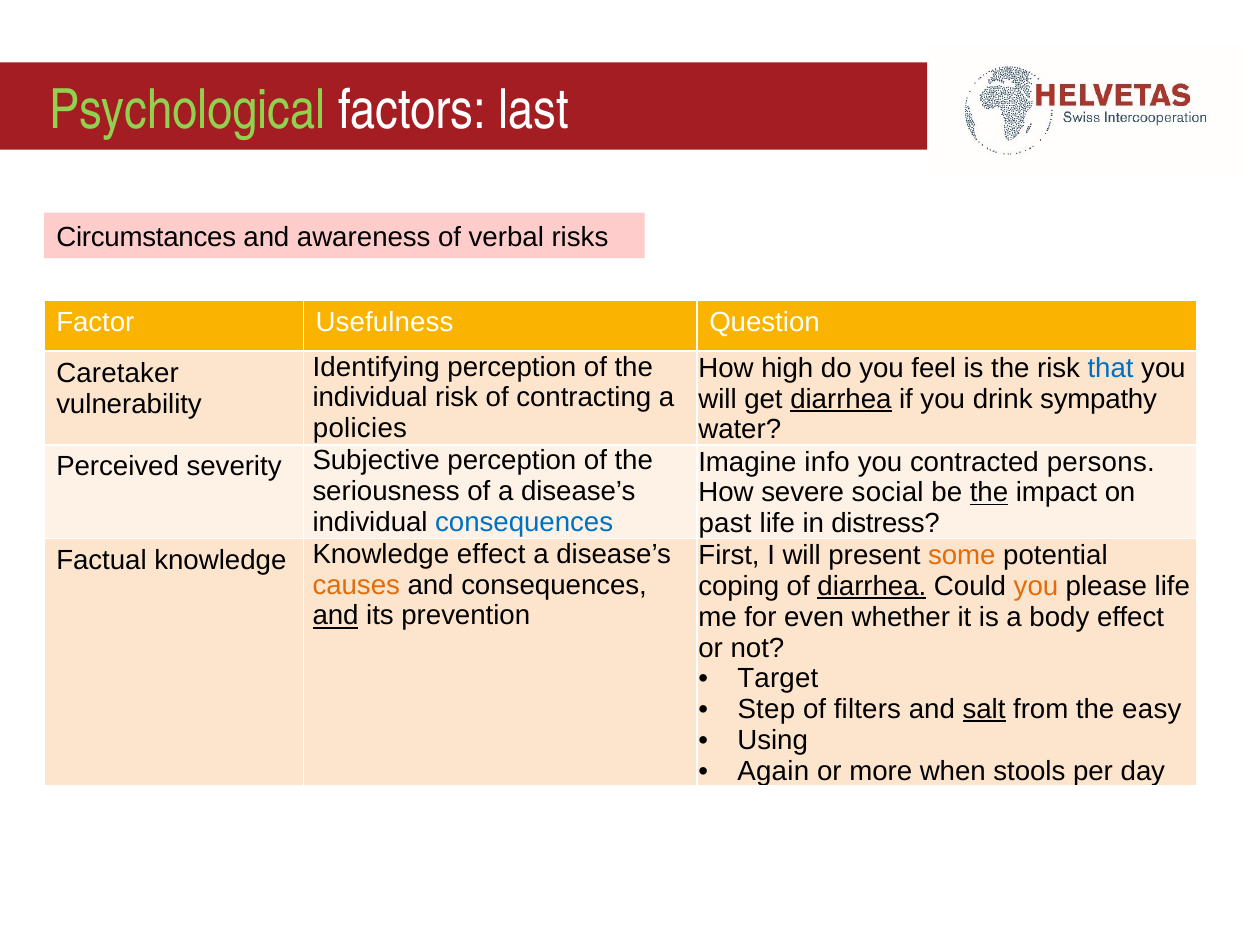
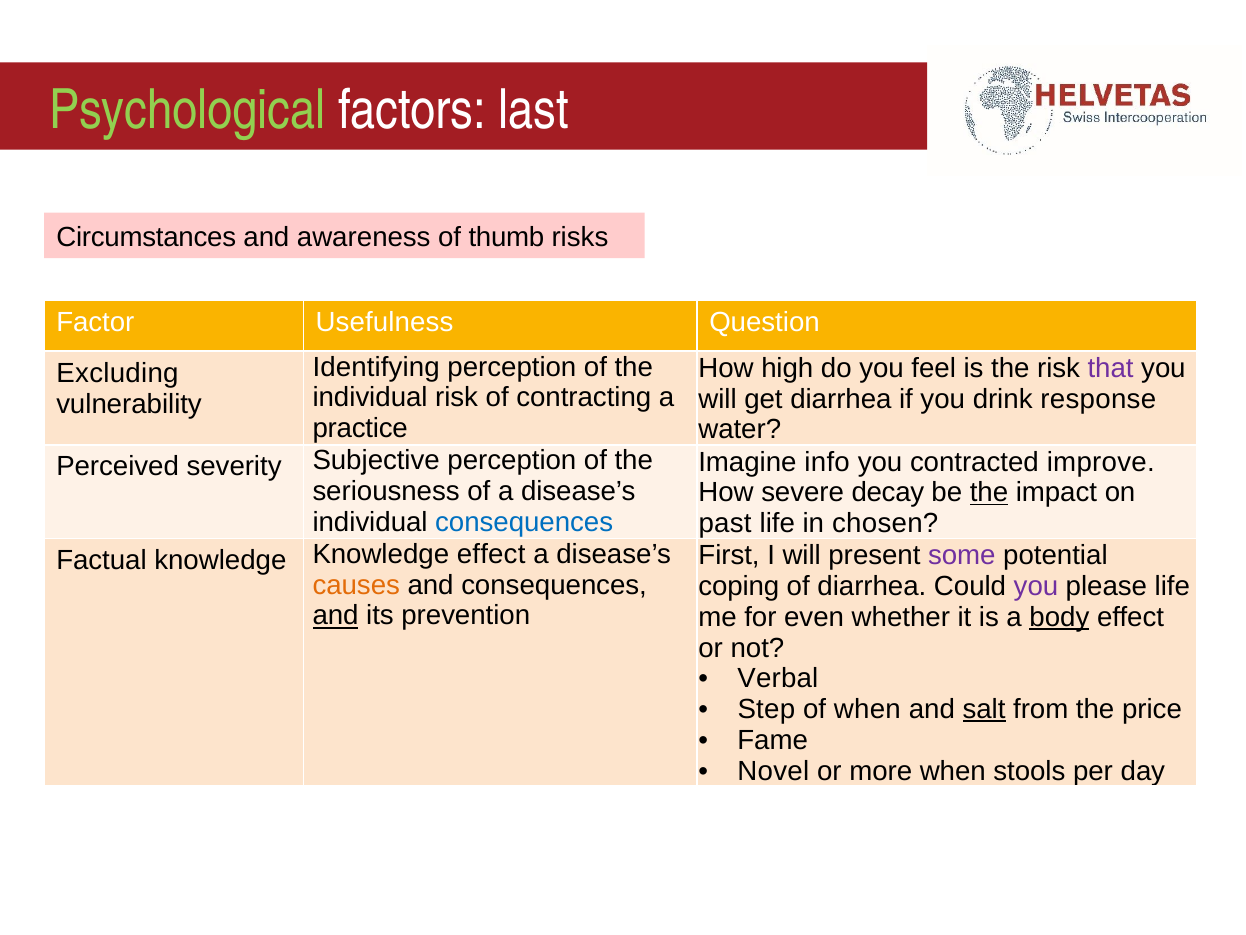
verbal: verbal -> thumb
that colour: blue -> purple
Caretaker: Caretaker -> Excluding
diarrhea at (841, 399) underline: present -> none
sympathy: sympathy -> response
policies: policies -> practice
persons: persons -> improve
social: social -> decay
distress: distress -> chosen
some colour: orange -> purple
diarrhea at (872, 586) underline: present -> none
you at (1036, 586) colour: orange -> purple
body underline: none -> present
Target: Target -> Verbal
of filters: filters -> when
easy: easy -> price
Using: Using -> Fame
Again: Again -> Novel
